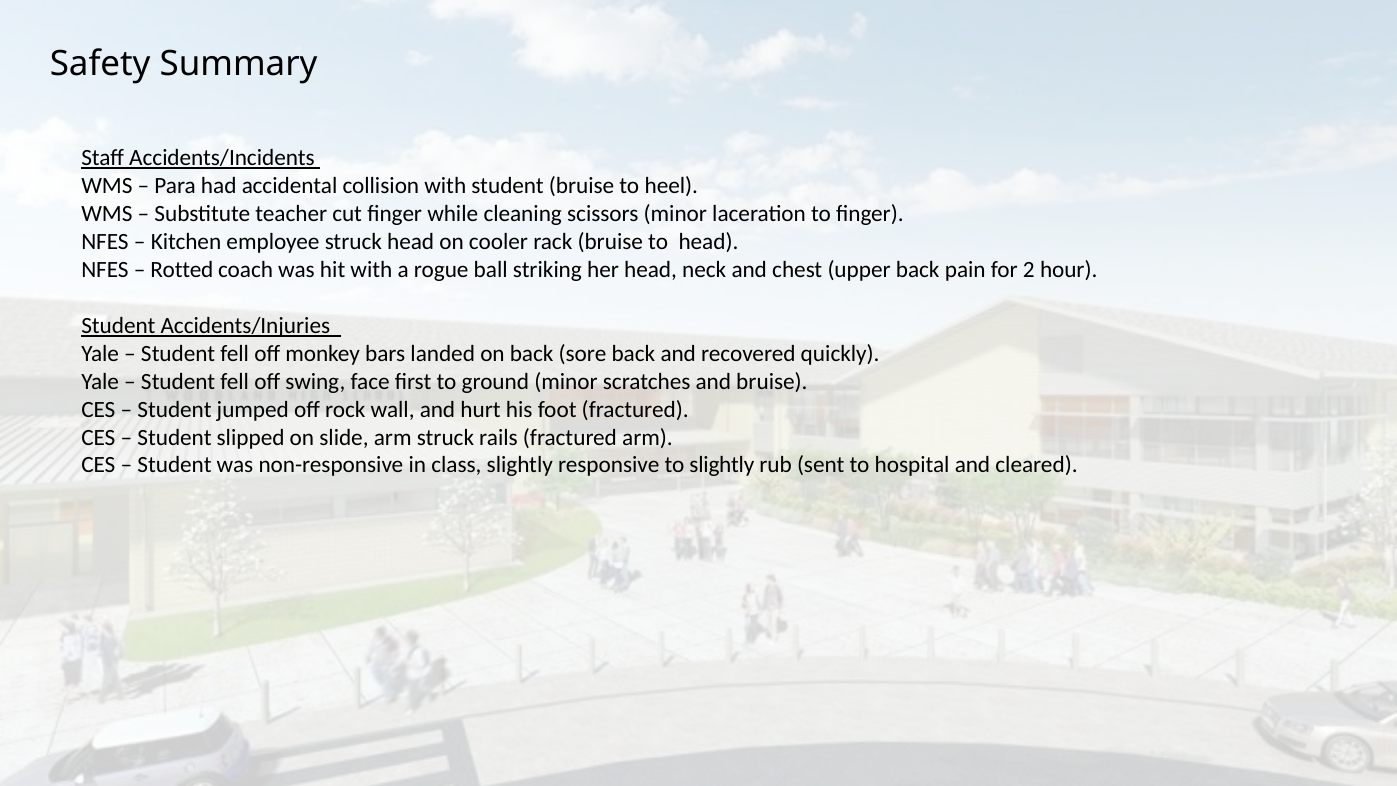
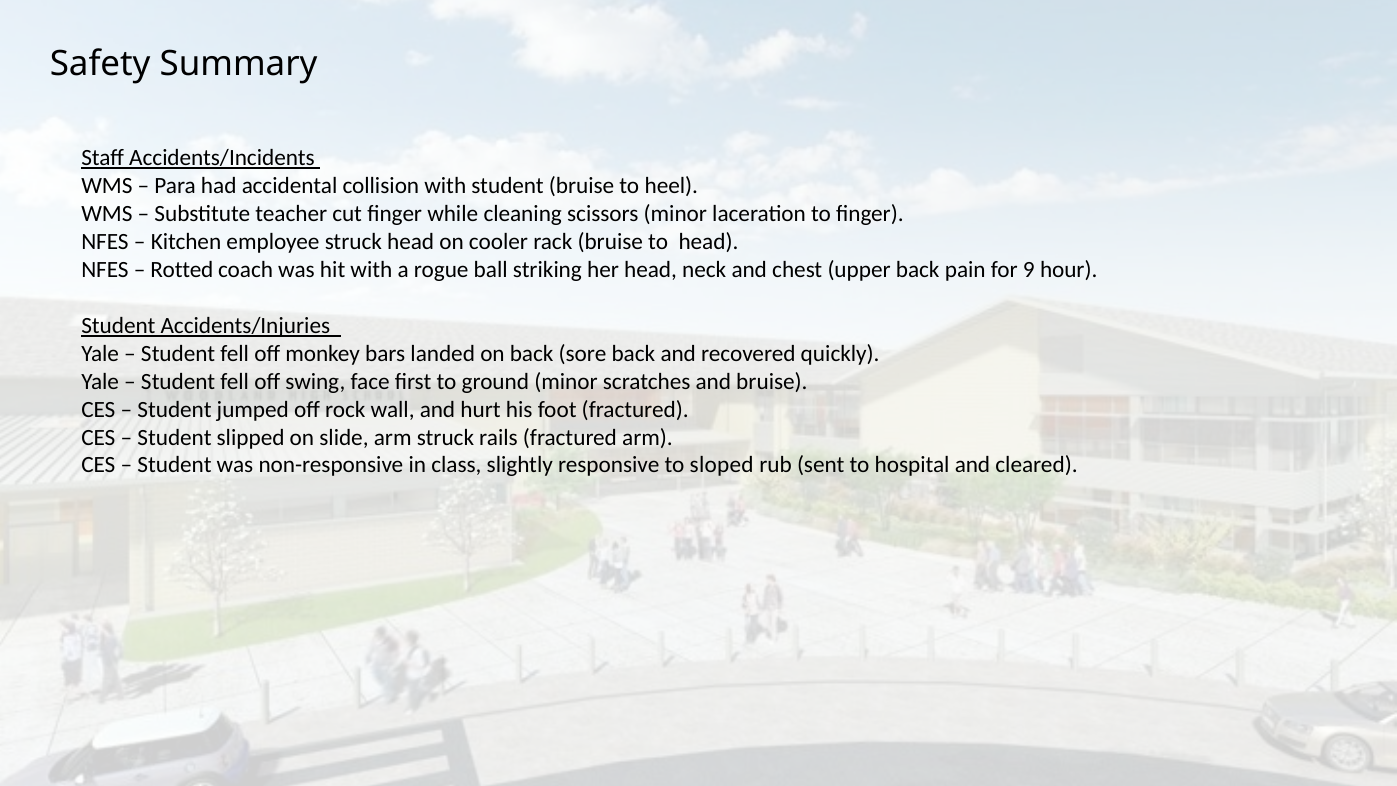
2: 2 -> 9
to slightly: slightly -> sloped
